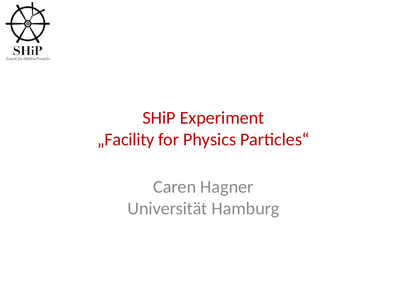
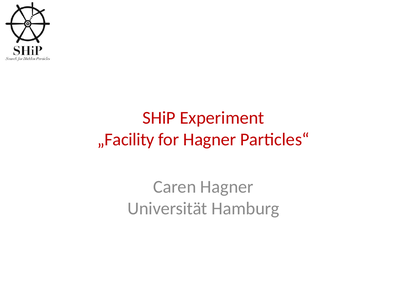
for Physics: Physics -> Hagner
